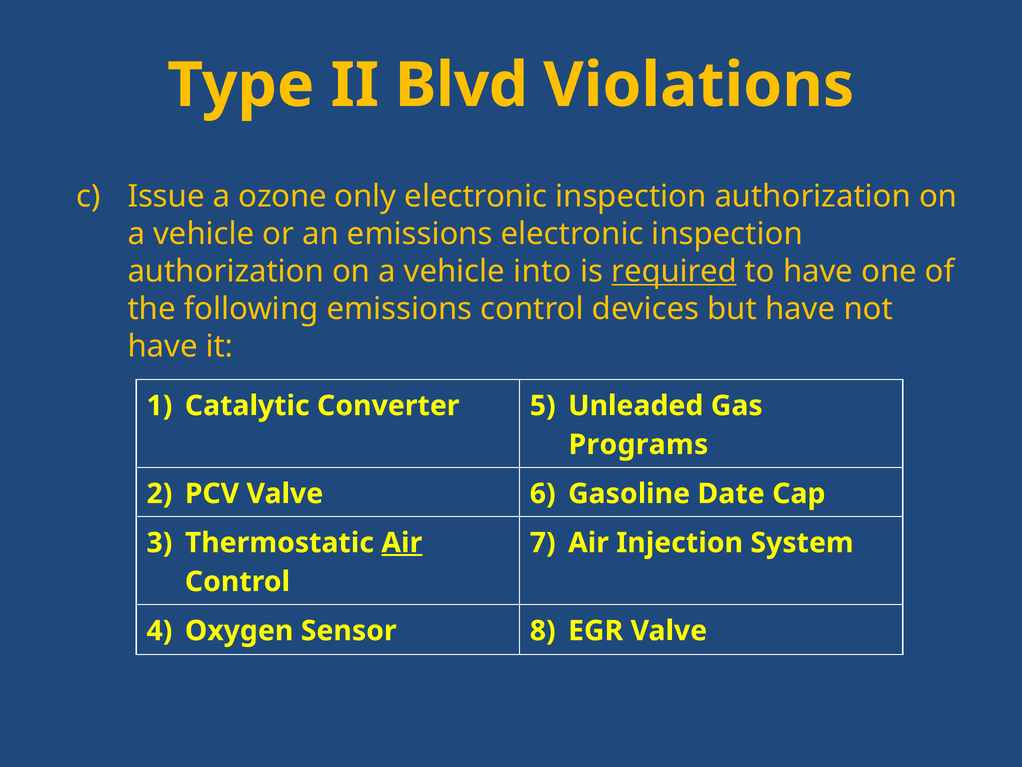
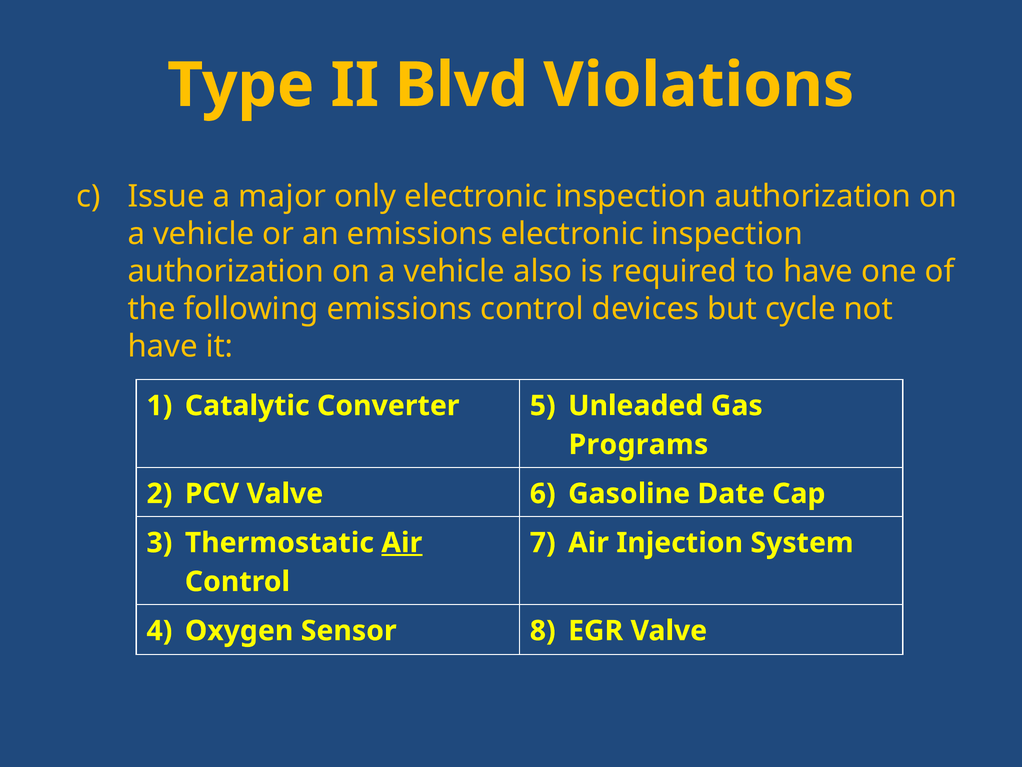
ozone: ozone -> major
into: into -> also
required underline: present -> none
but have: have -> cycle
